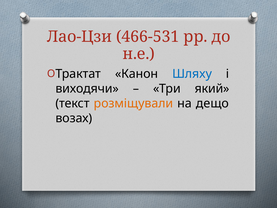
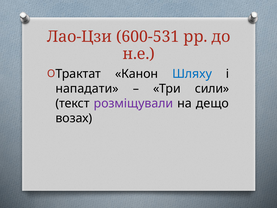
466-531: 466-531 -> 600-531
виходячи: виходячи -> нападати
який: який -> сили
розміщували colour: orange -> purple
